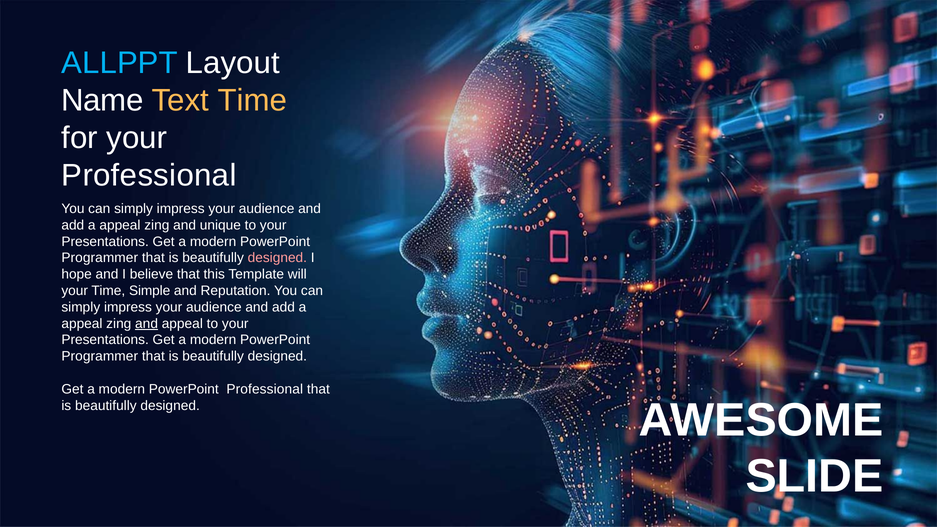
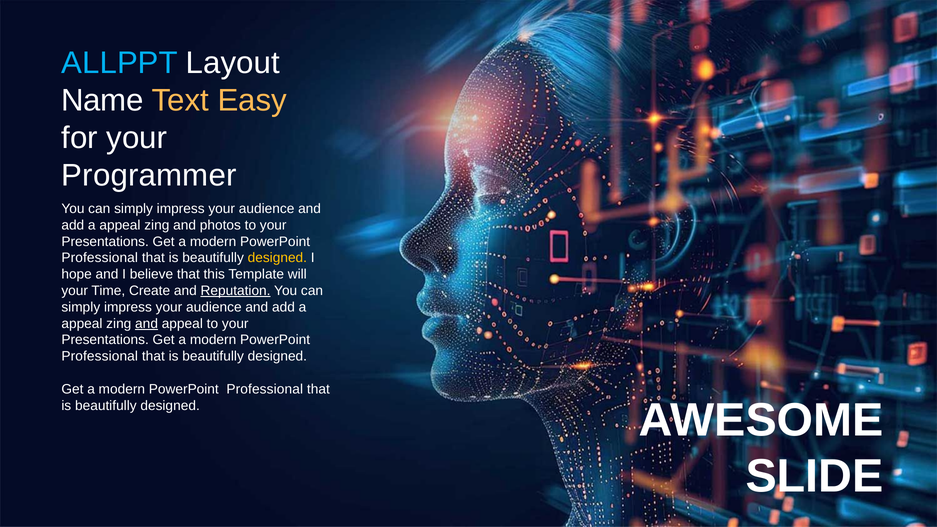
Text Time: Time -> Easy
Professional at (149, 175): Professional -> Programmer
unique: unique -> photos
Programmer at (100, 258): Programmer -> Professional
designed at (277, 258) colour: pink -> yellow
Simple: Simple -> Create
Reputation underline: none -> present
Programmer at (100, 356): Programmer -> Professional
